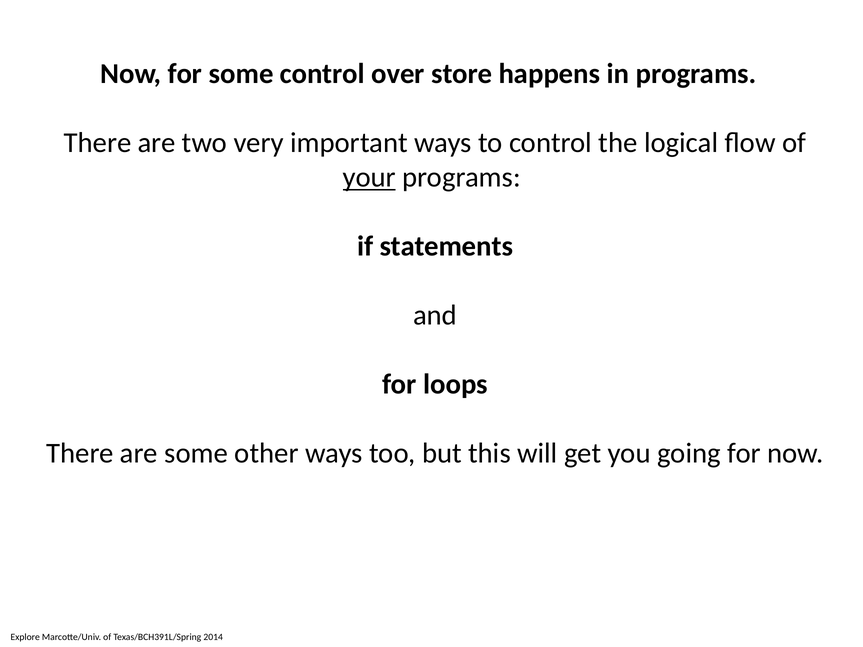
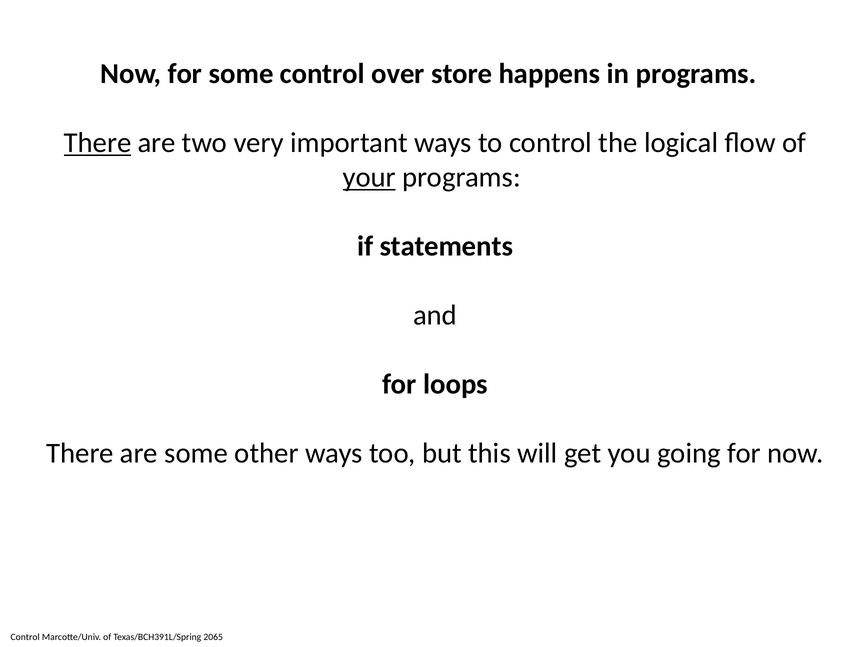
There at (98, 143) underline: none -> present
Explore at (25, 638): Explore -> Control
2014: 2014 -> 2065
